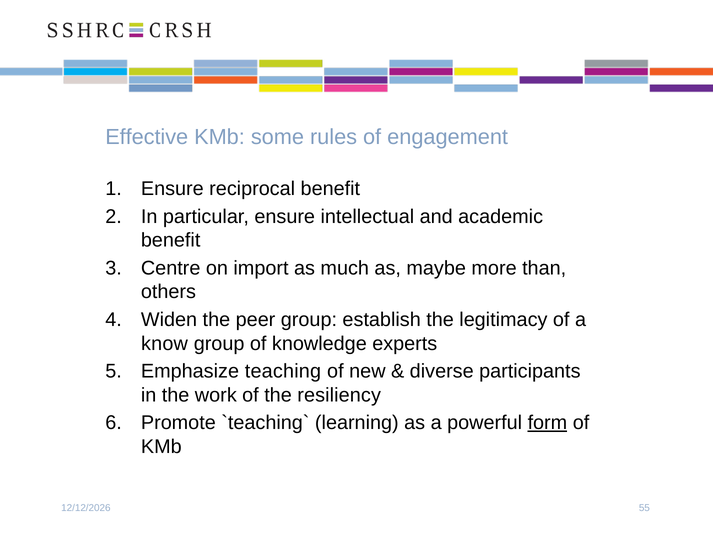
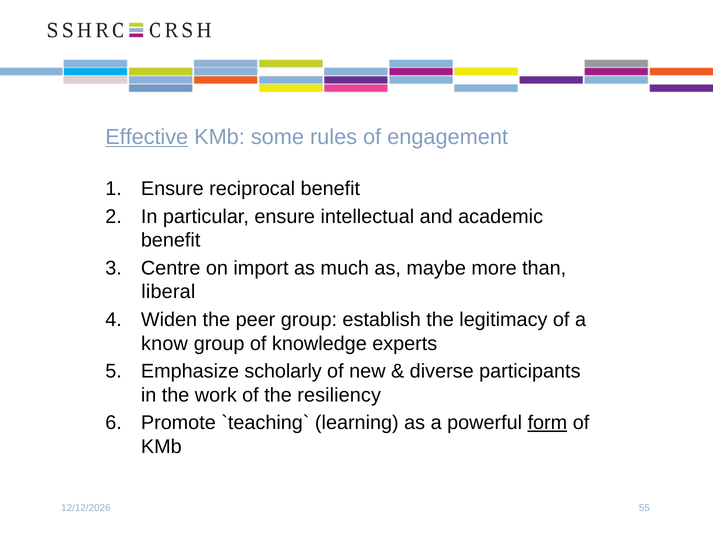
Effective underline: none -> present
others: others -> liberal
teaching: teaching -> scholarly
